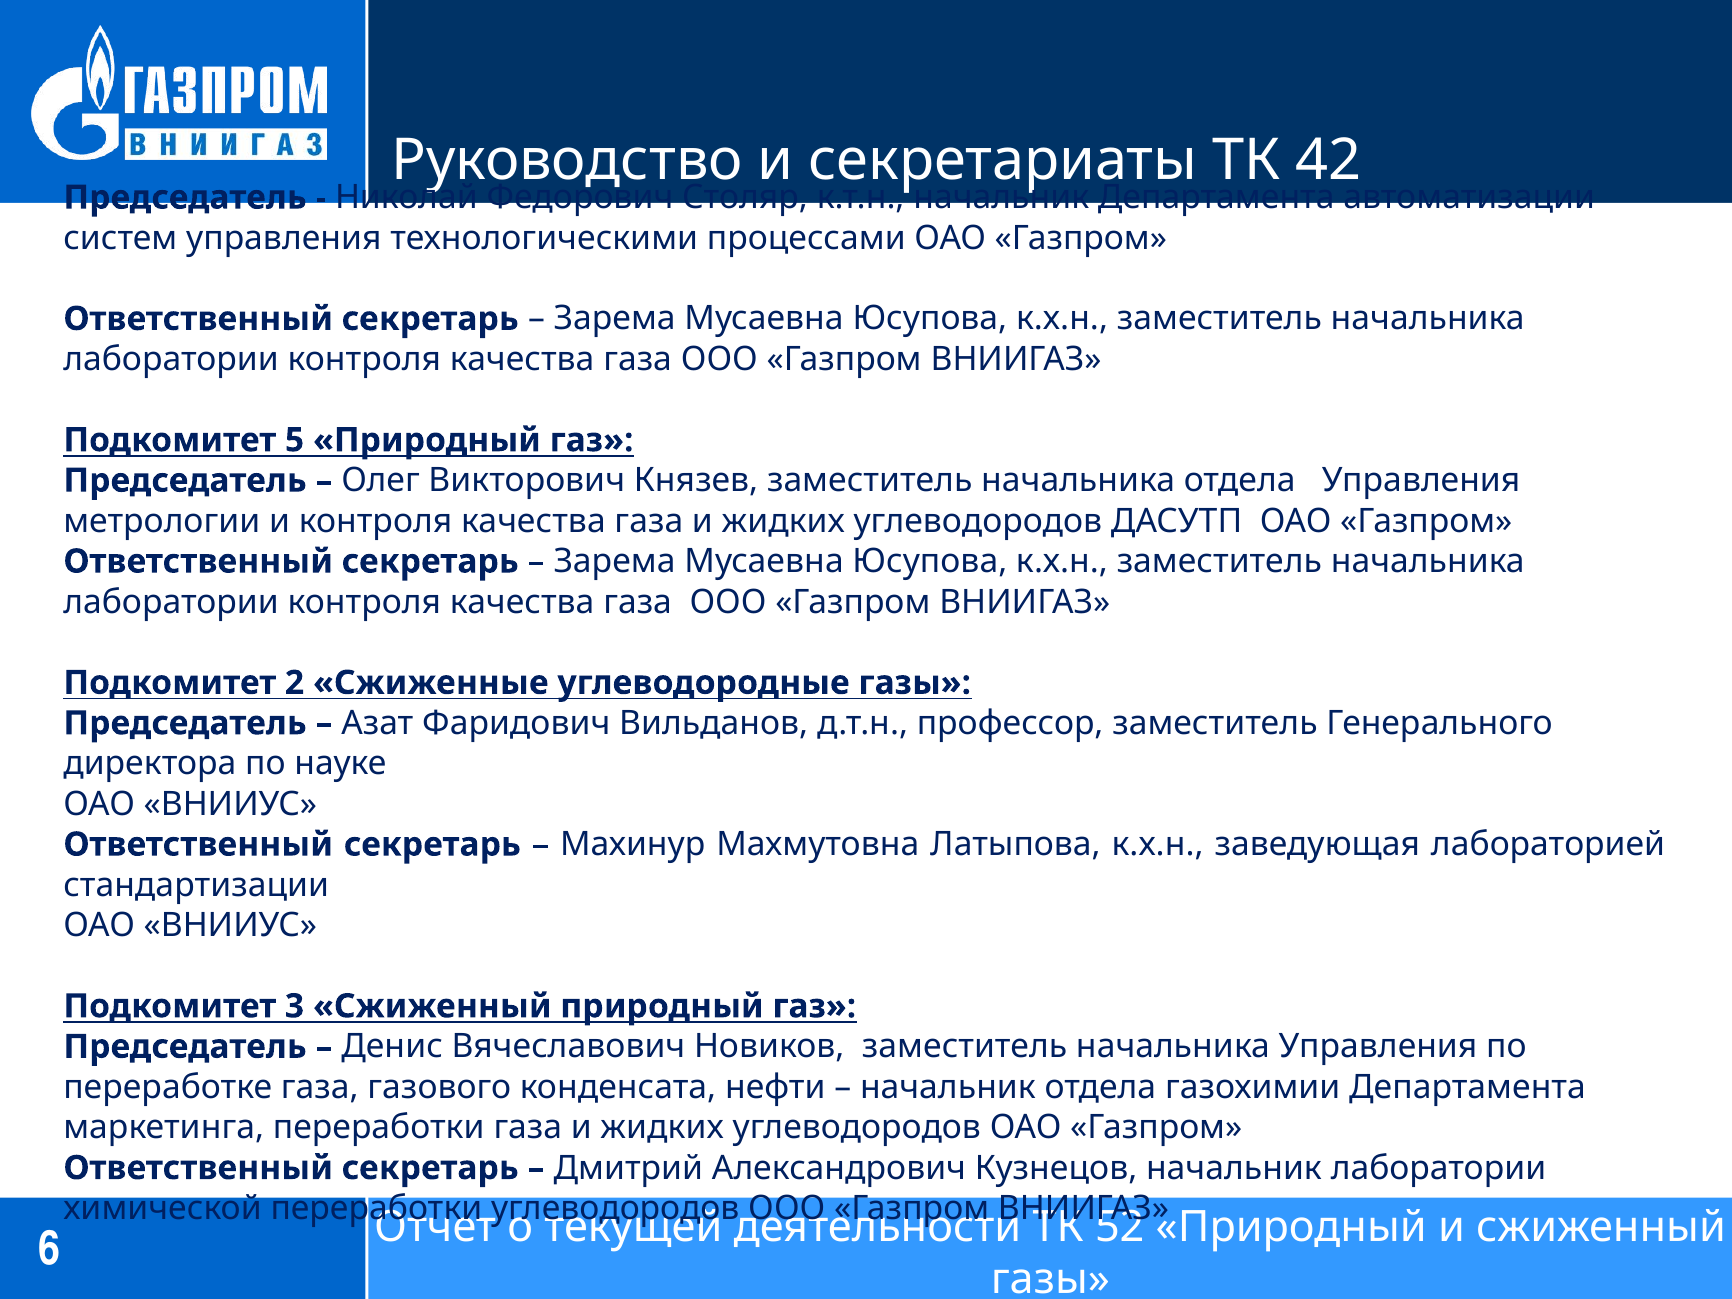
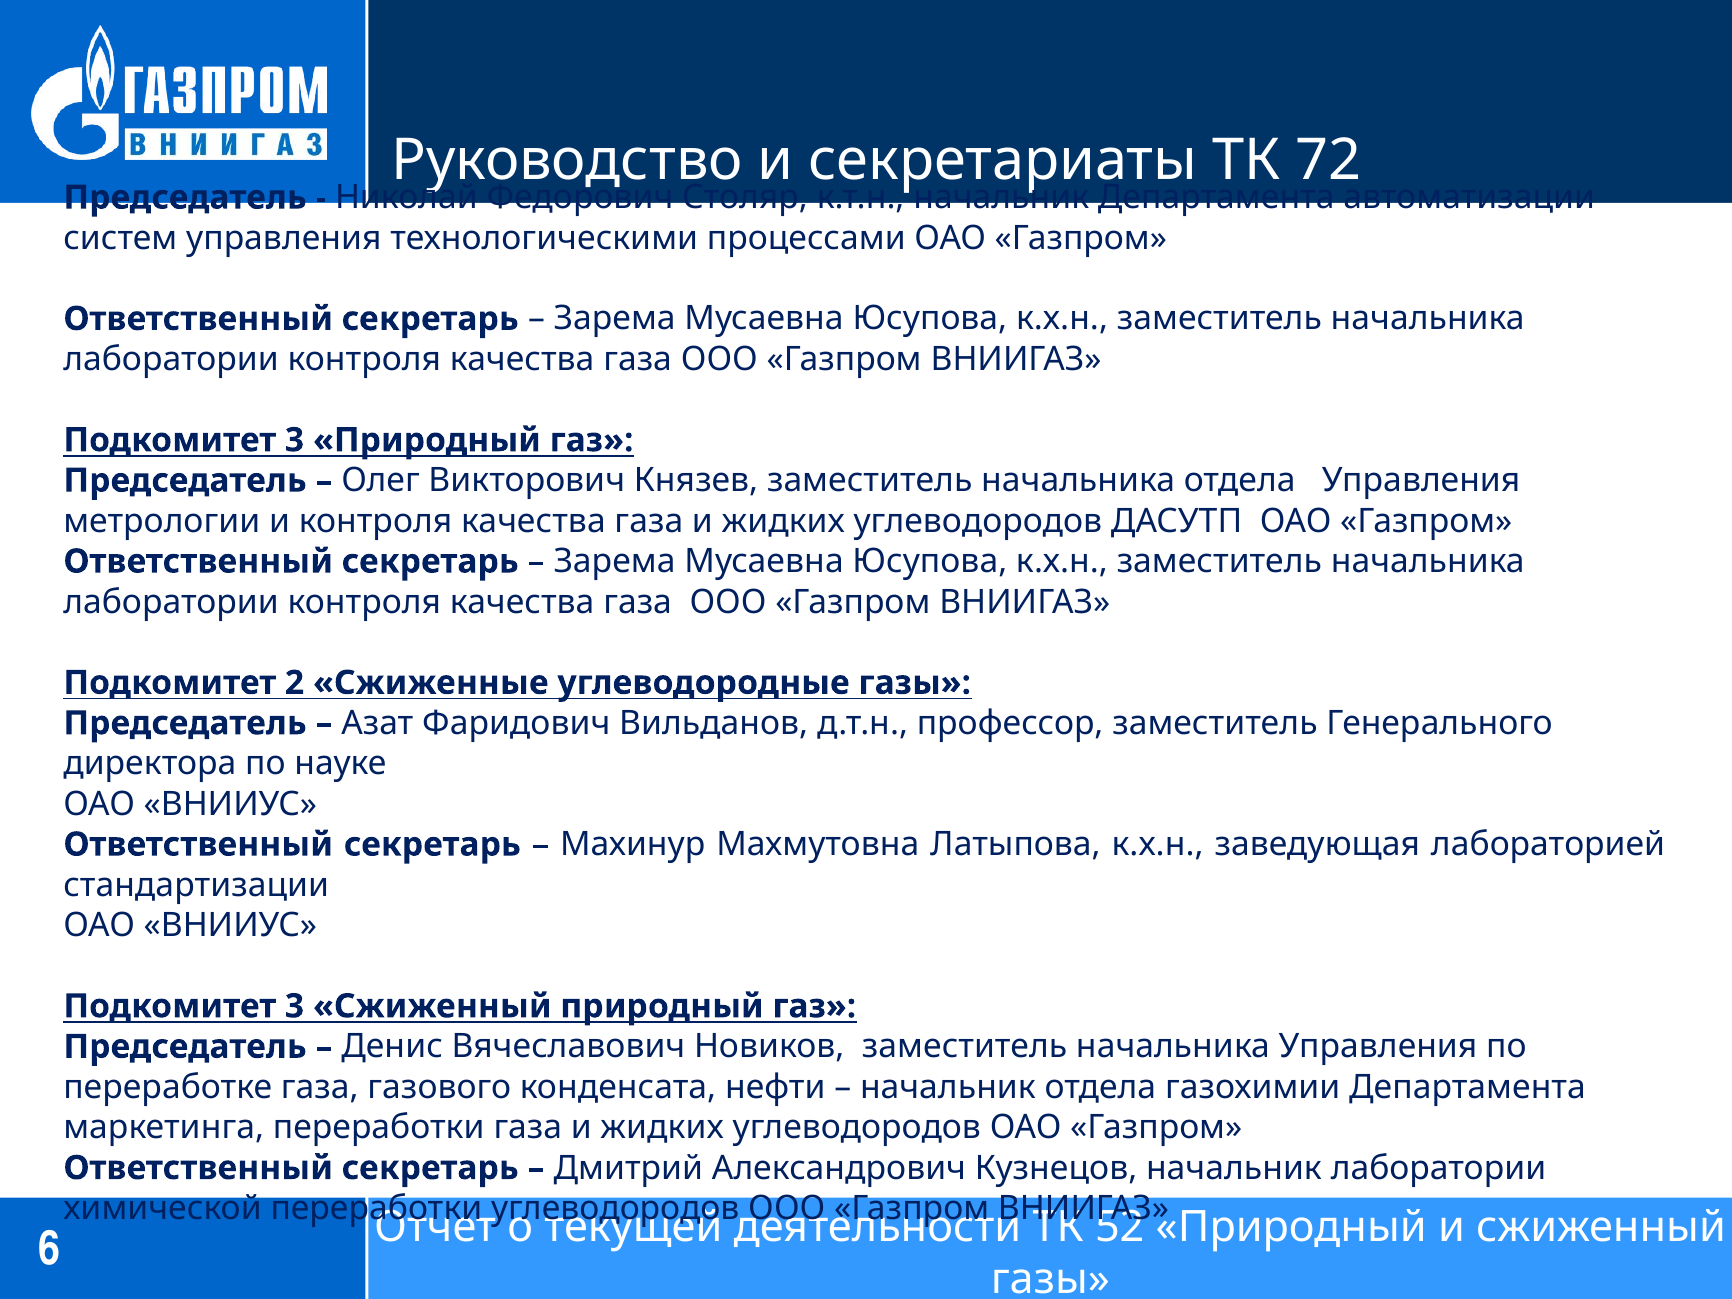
42: 42 -> 72
5 at (295, 440): 5 -> 3
